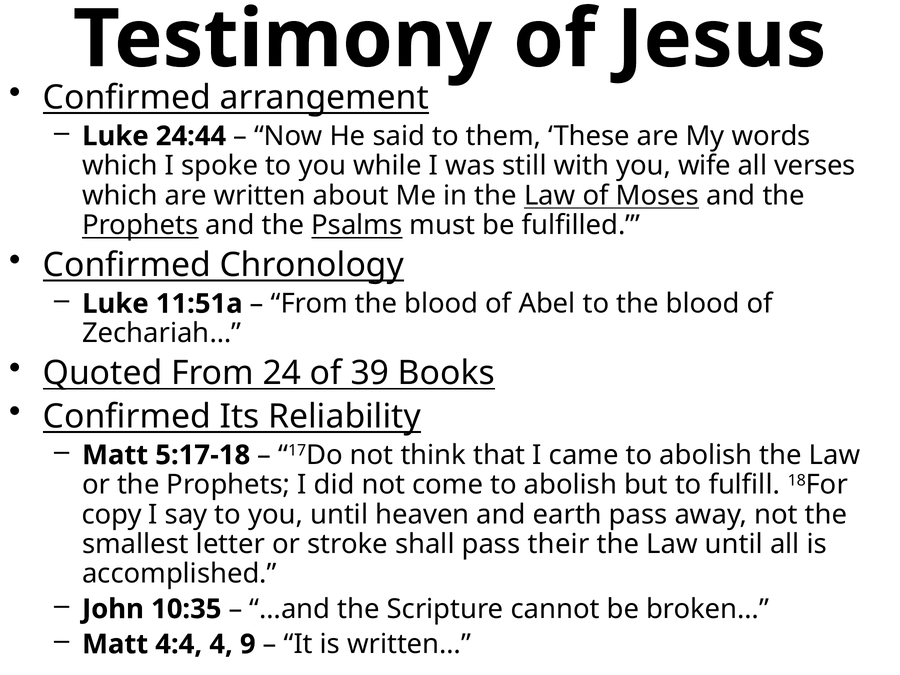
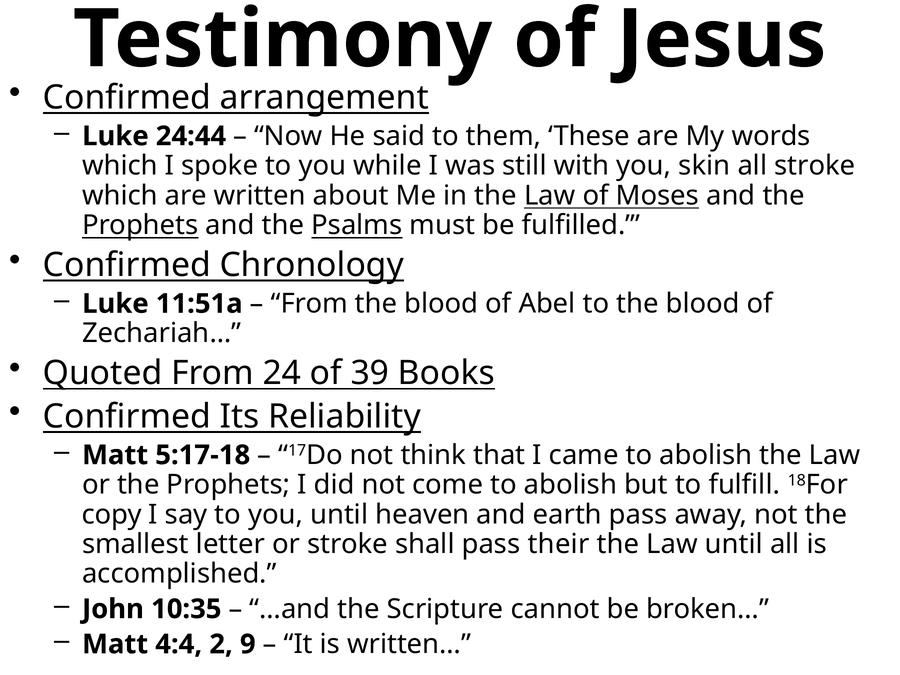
wife: wife -> skin
all verses: verses -> stroke
4: 4 -> 2
